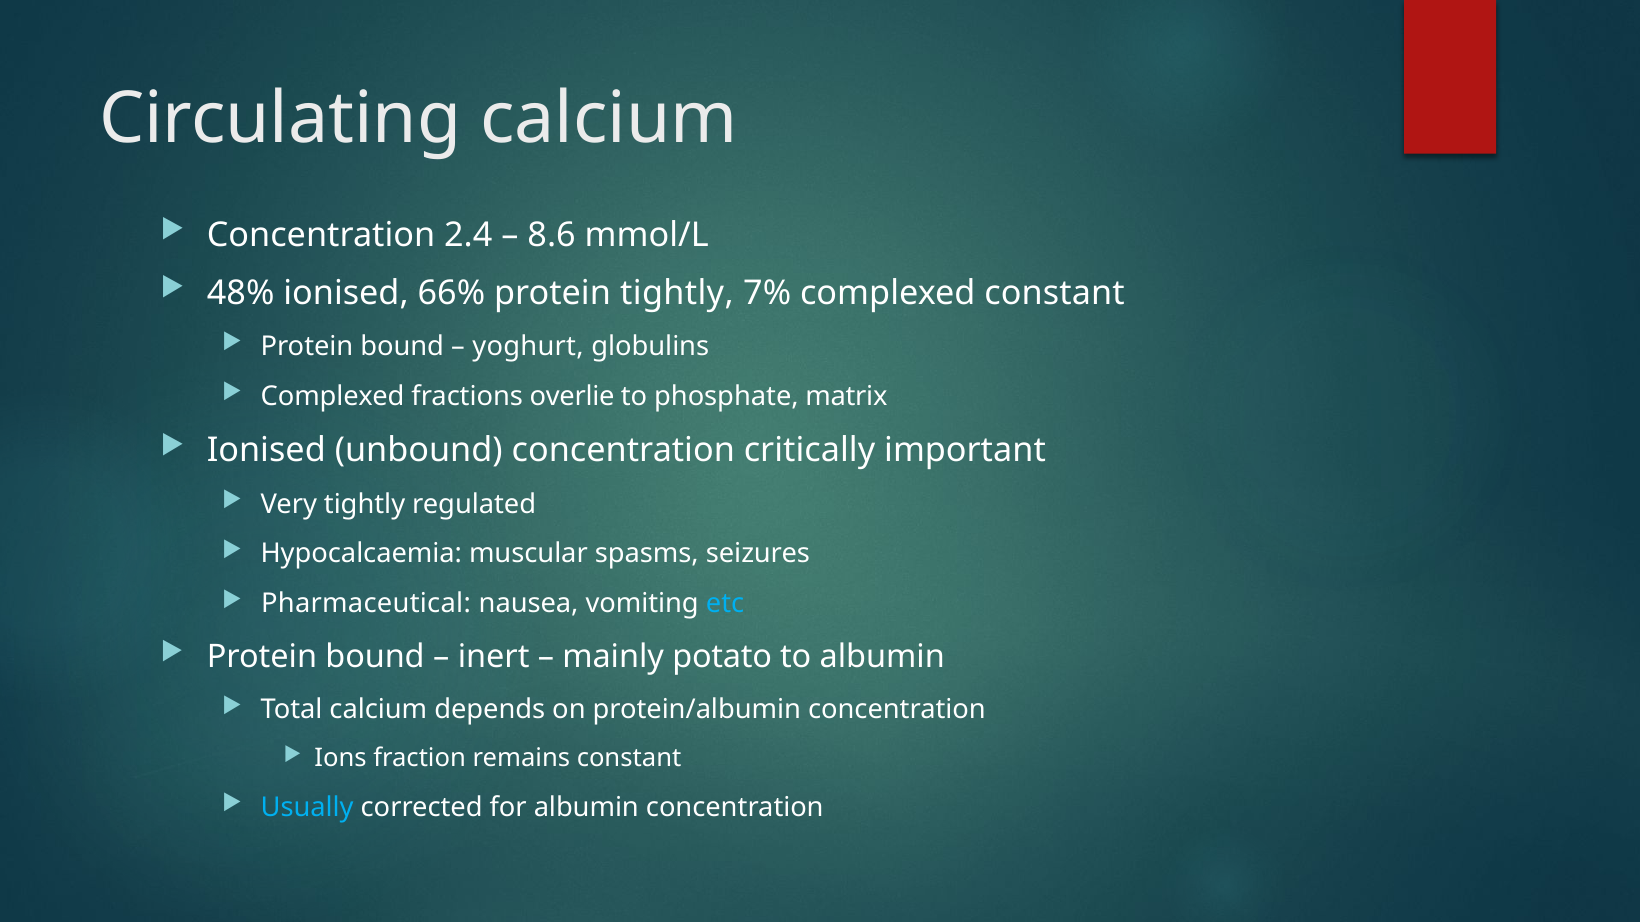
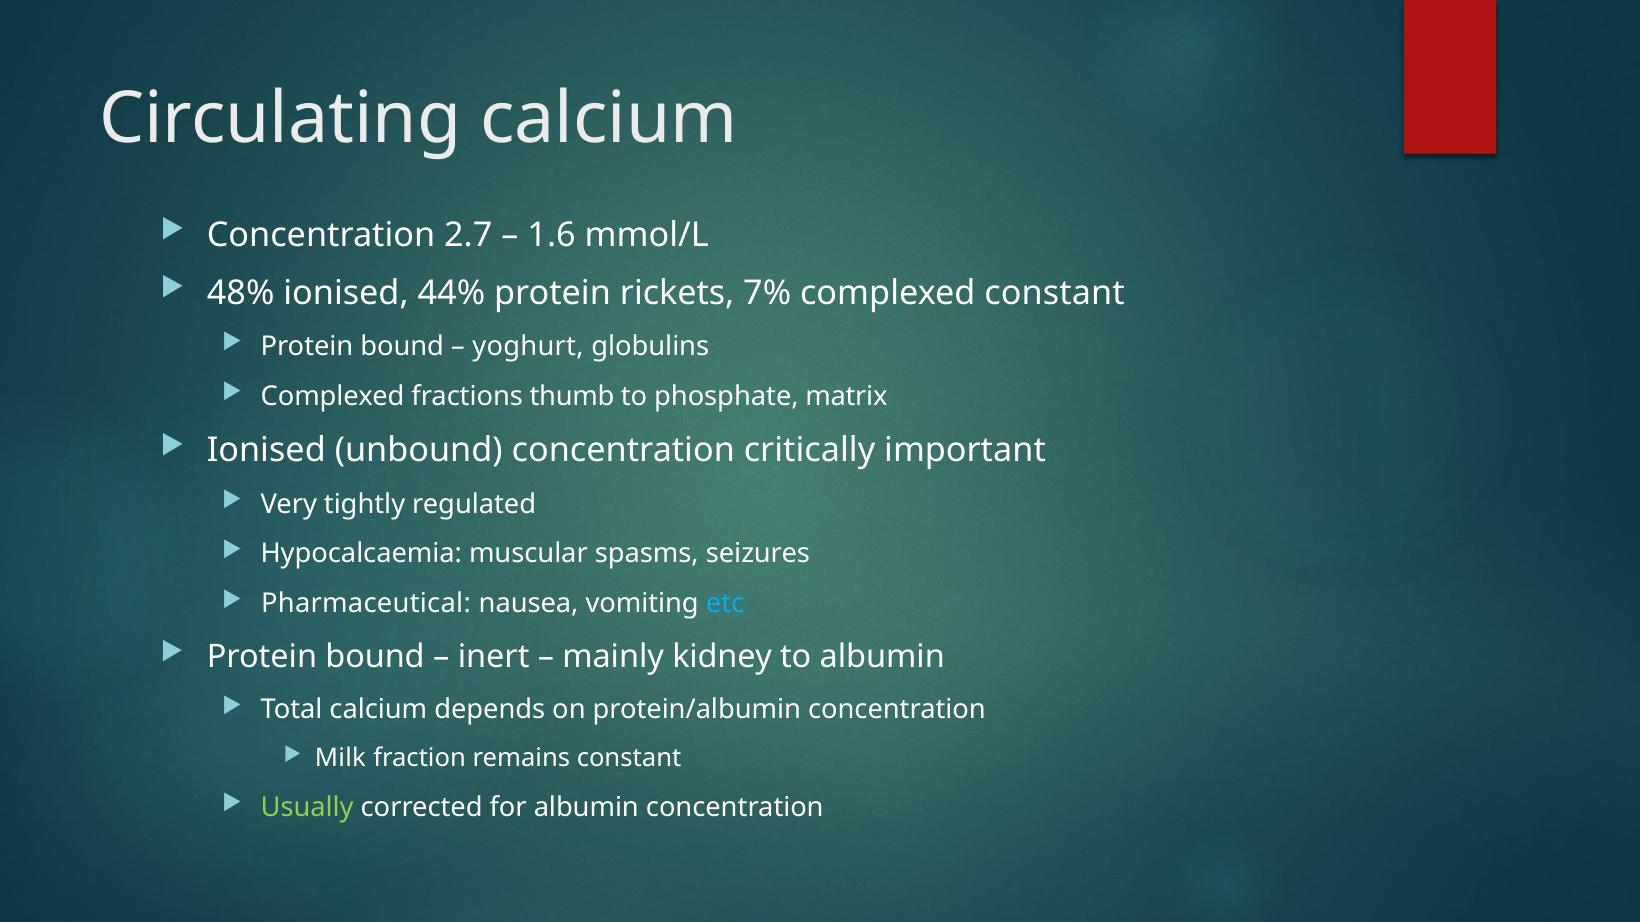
2.4: 2.4 -> 2.7
8.6: 8.6 -> 1.6
66%: 66% -> 44%
protein tightly: tightly -> rickets
overlie: overlie -> thumb
potato: potato -> kidney
Ions: Ions -> Milk
Usually colour: light blue -> light green
